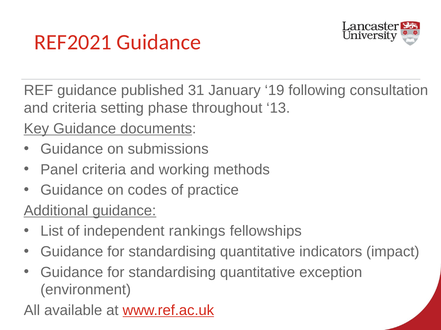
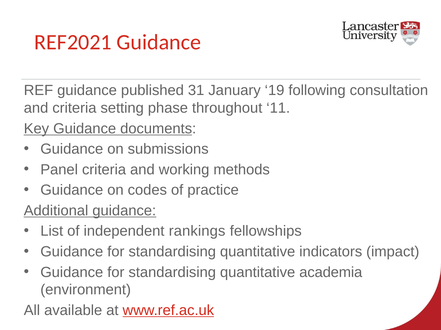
13: 13 -> 11
exception: exception -> academia
